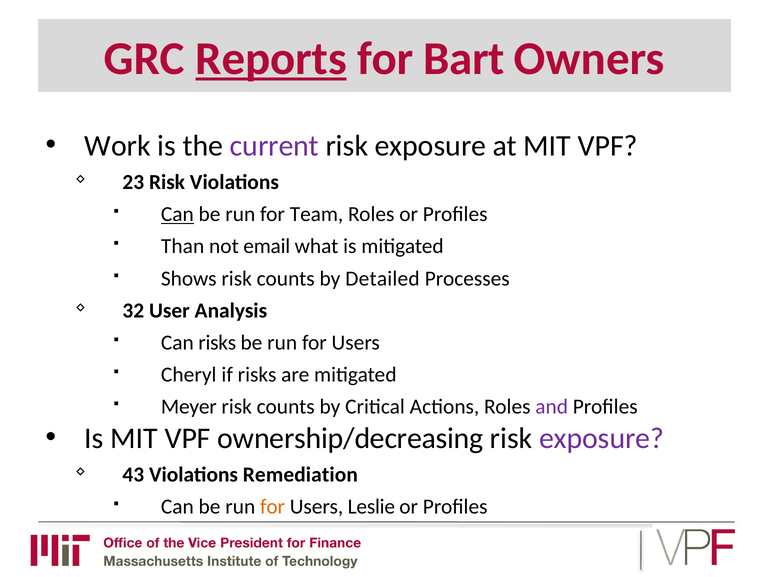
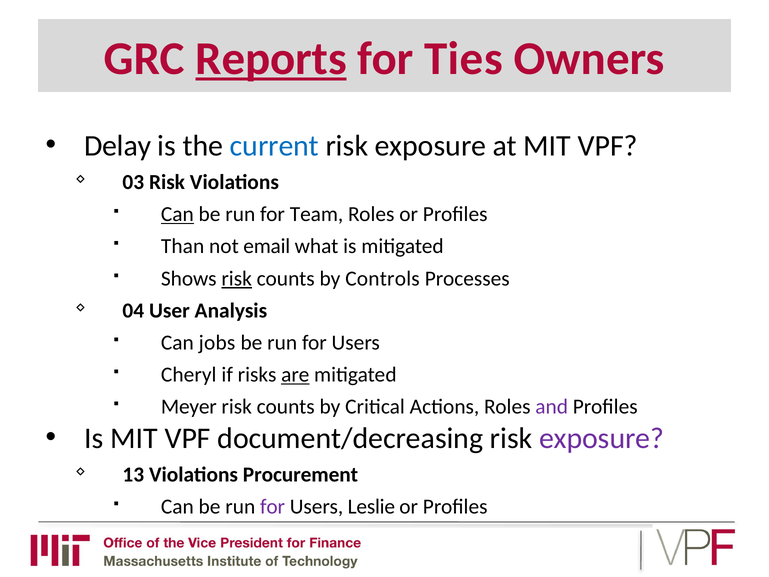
Bart: Bart -> Ties
Work: Work -> Delay
current colour: purple -> blue
23: 23 -> 03
risk at (237, 278) underline: none -> present
Detailed: Detailed -> Controls
32: 32 -> 04
Can risks: risks -> jobs
are underline: none -> present
ownership/decreasing: ownership/decreasing -> document/decreasing
43: 43 -> 13
Remediation: Remediation -> Procurement
for at (273, 507) colour: orange -> purple
